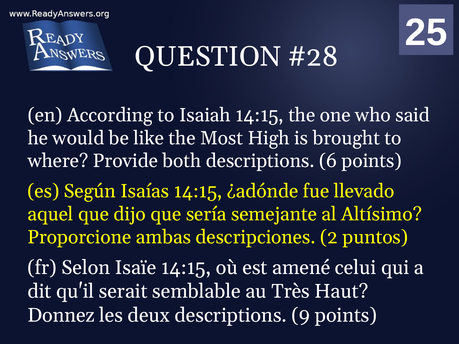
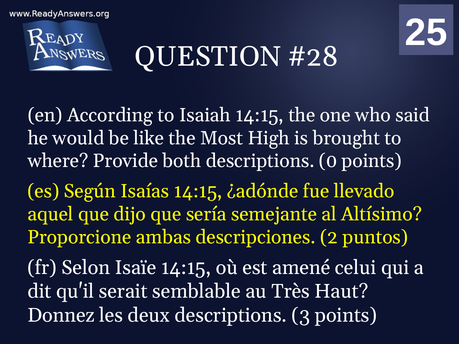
6: 6 -> 0
9: 9 -> 3
